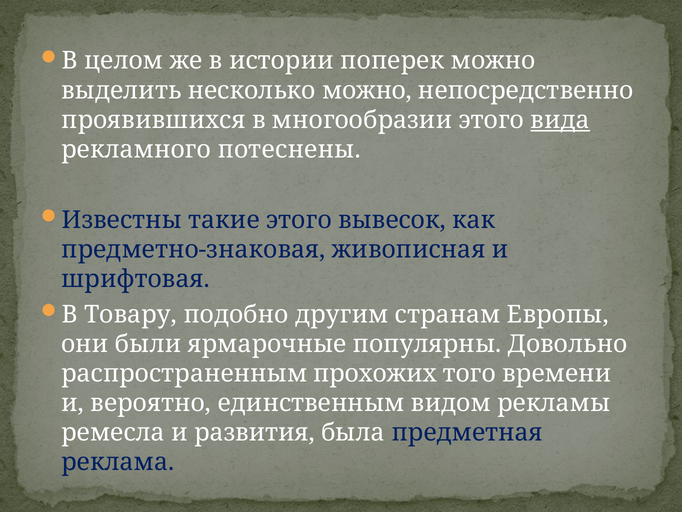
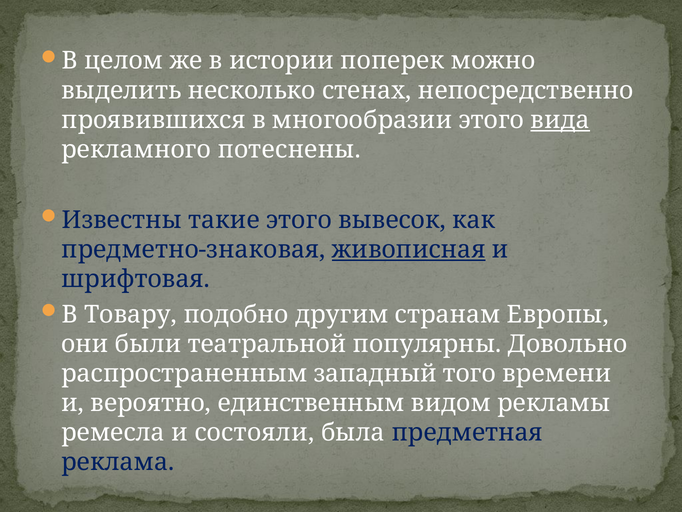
несколько можно: можно -> стенах
живописная underline: none -> present
ярмарочные: ярмарочные -> театральной
прохожих: прохожих -> западный
развития: развития -> состояли
